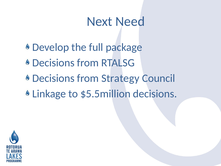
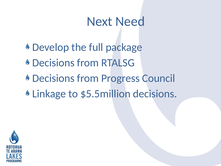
Strategy: Strategy -> Progress
